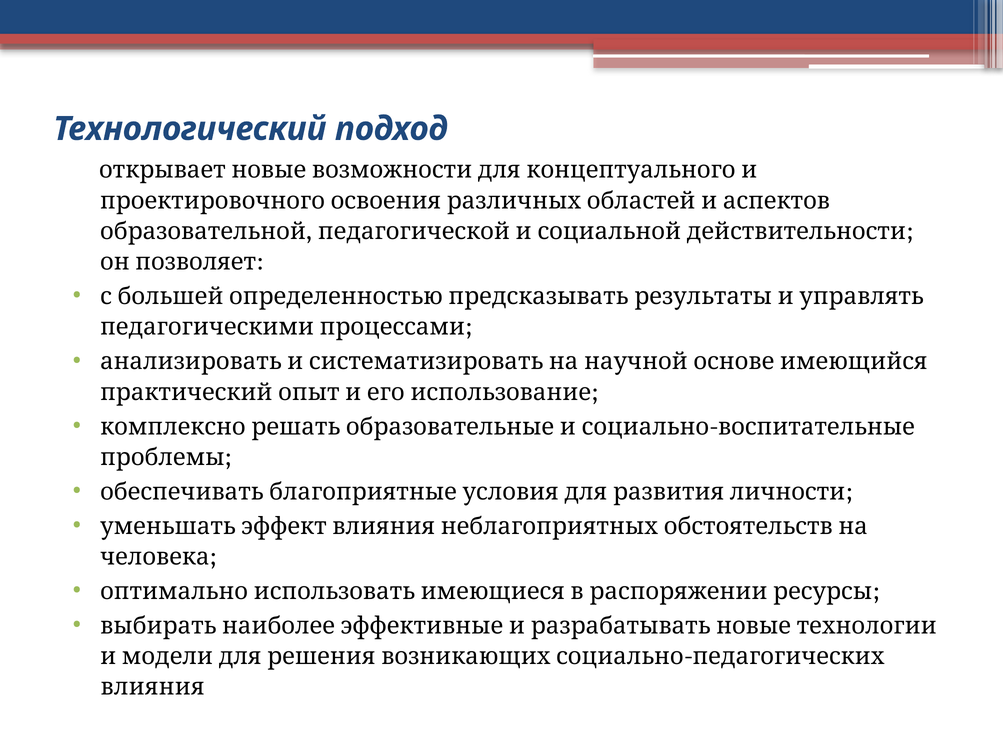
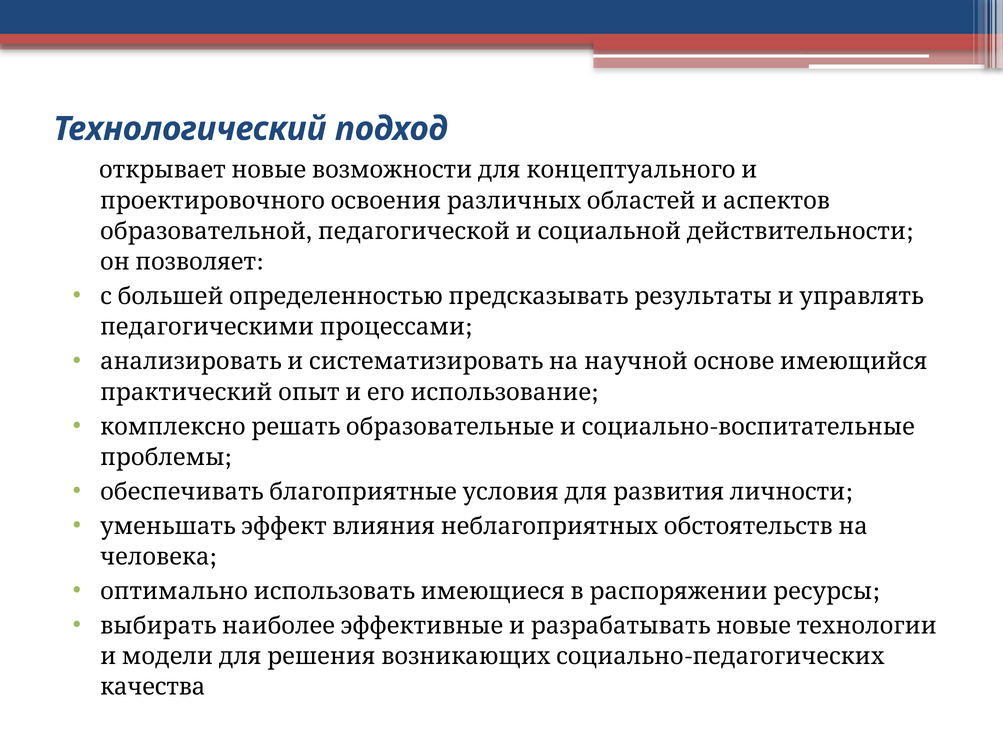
влияния: влияния -> качества
